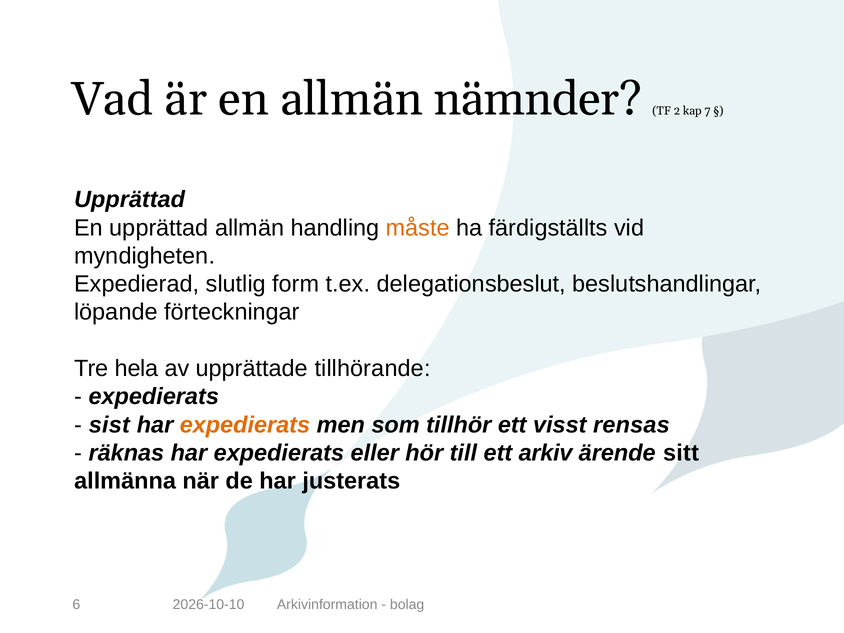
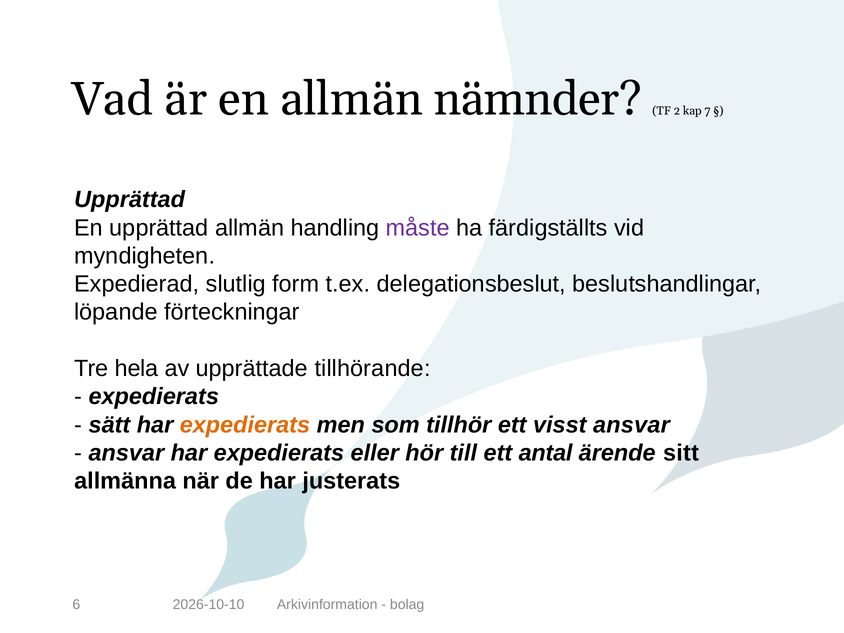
måste colour: orange -> purple
sist: sist -> sätt
visst rensas: rensas -> ansvar
räknas at (126, 453): räknas -> ansvar
arkiv: arkiv -> antal
